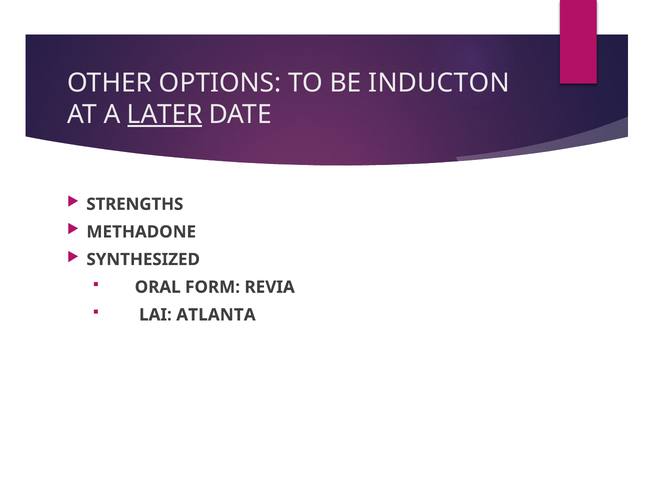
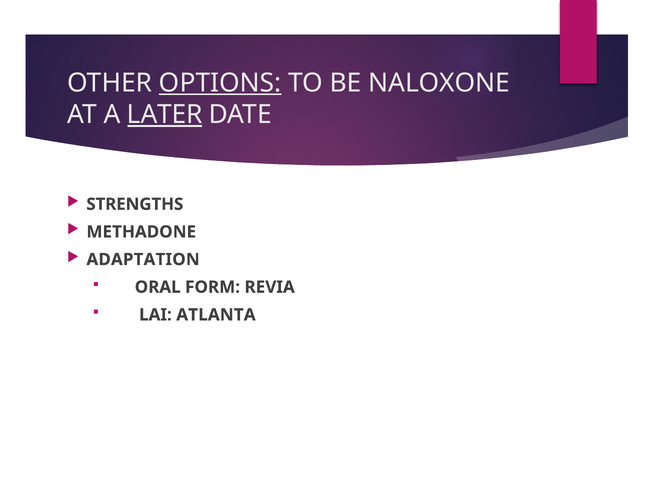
OPTIONS underline: none -> present
INDUCTON: INDUCTON -> NALOXONE
SYNTHESIZED: SYNTHESIZED -> ADAPTATION
